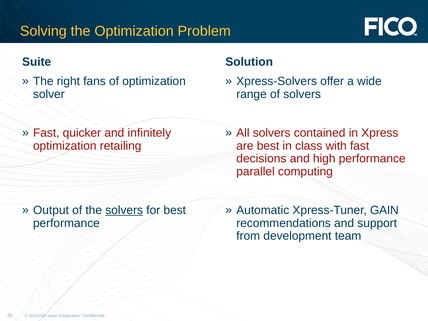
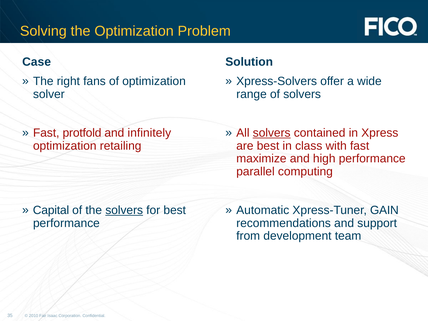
Suite: Suite -> Case
quicker: quicker -> protfold
solvers at (272, 133) underline: none -> present
decisions: decisions -> maximize
Output: Output -> Capital
